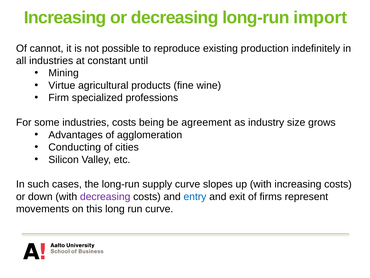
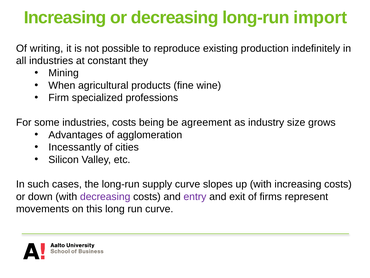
cannot: cannot -> writing
until: until -> they
Virtue: Virtue -> When
Conducting: Conducting -> Incessantly
entry colour: blue -> purple
